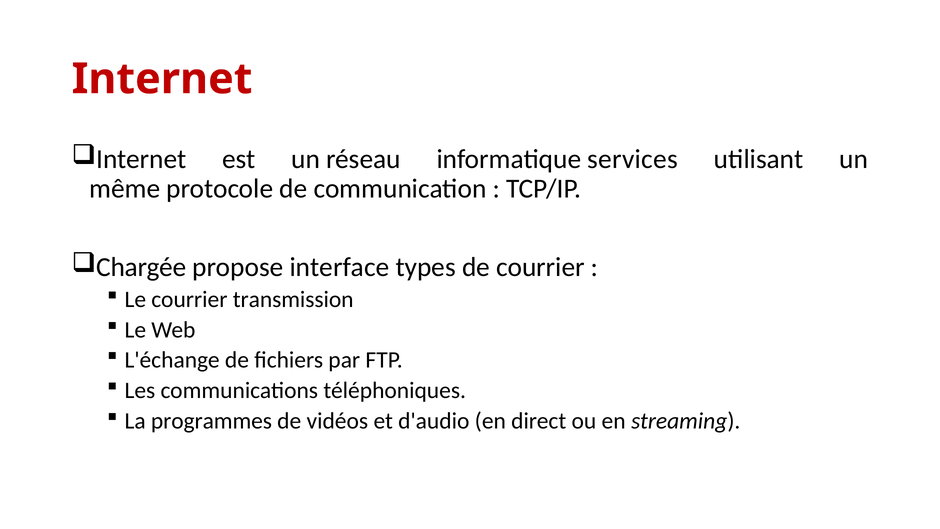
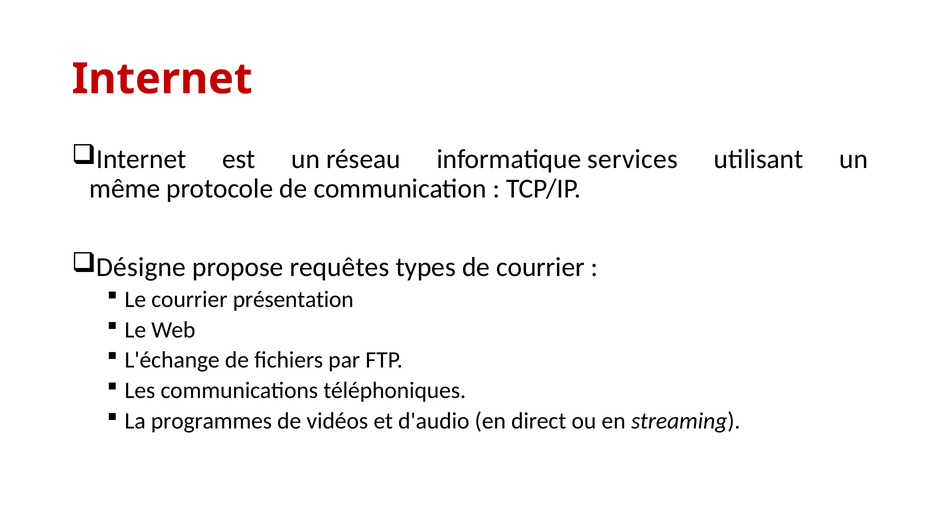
Chargée: Chargée -> Désigne
interface: interface -> requêtes
transmission: transmission -> présentation
